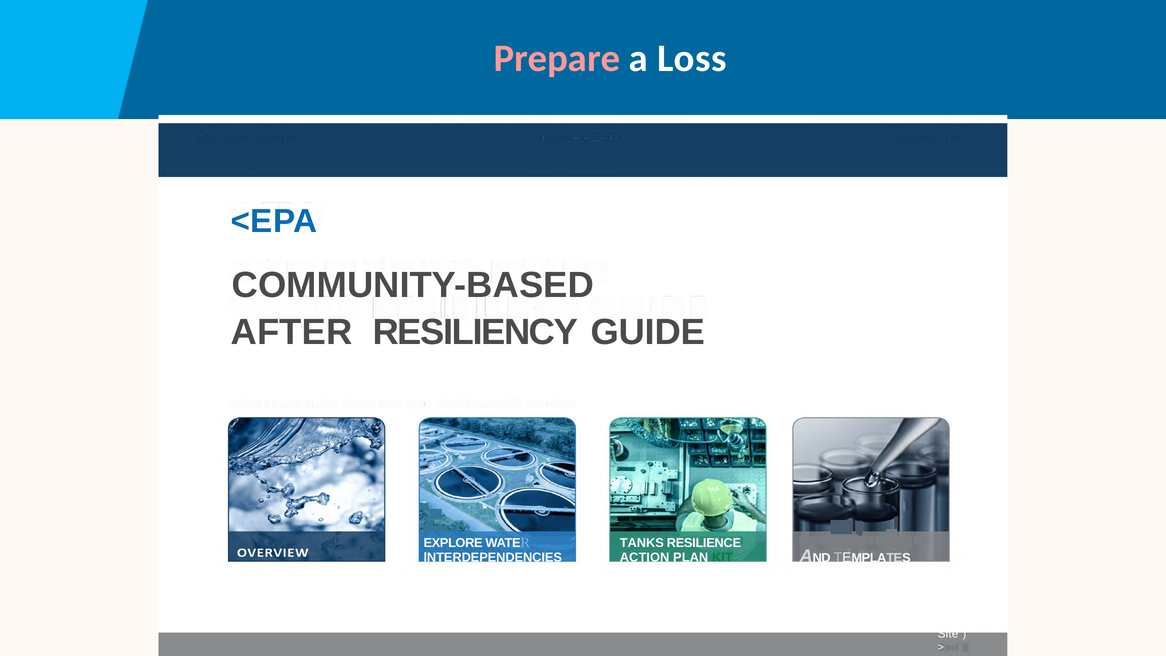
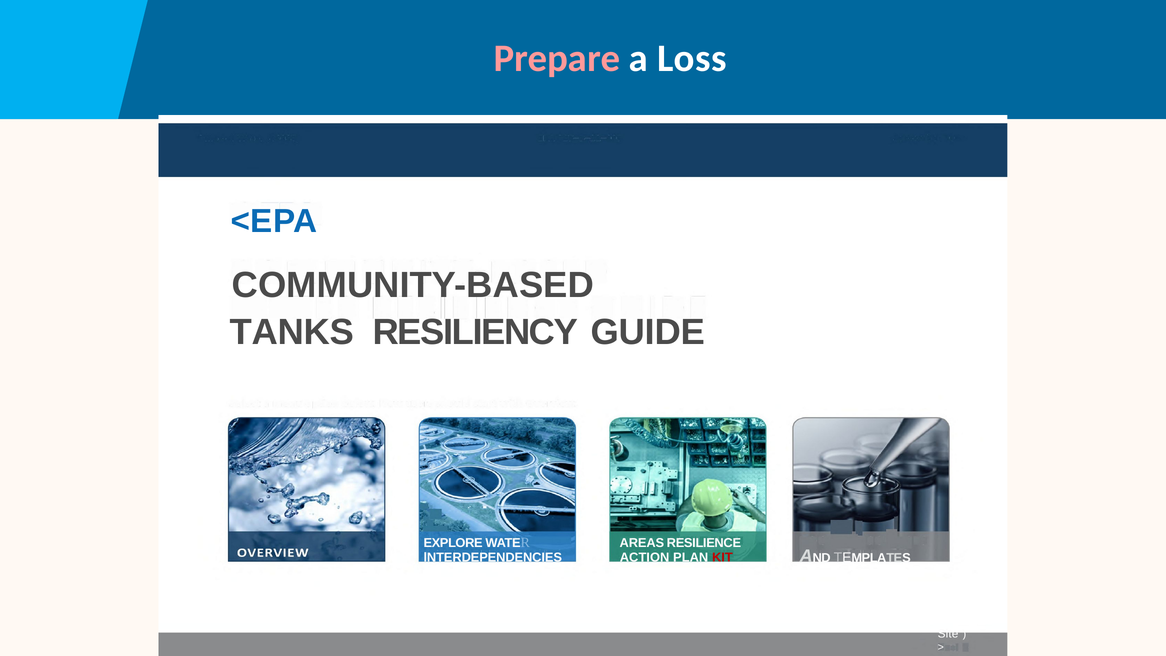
AFTER: AFTER -> TANKS
TANKS: TANKS -> AREAS
KIT colour: green -> red
